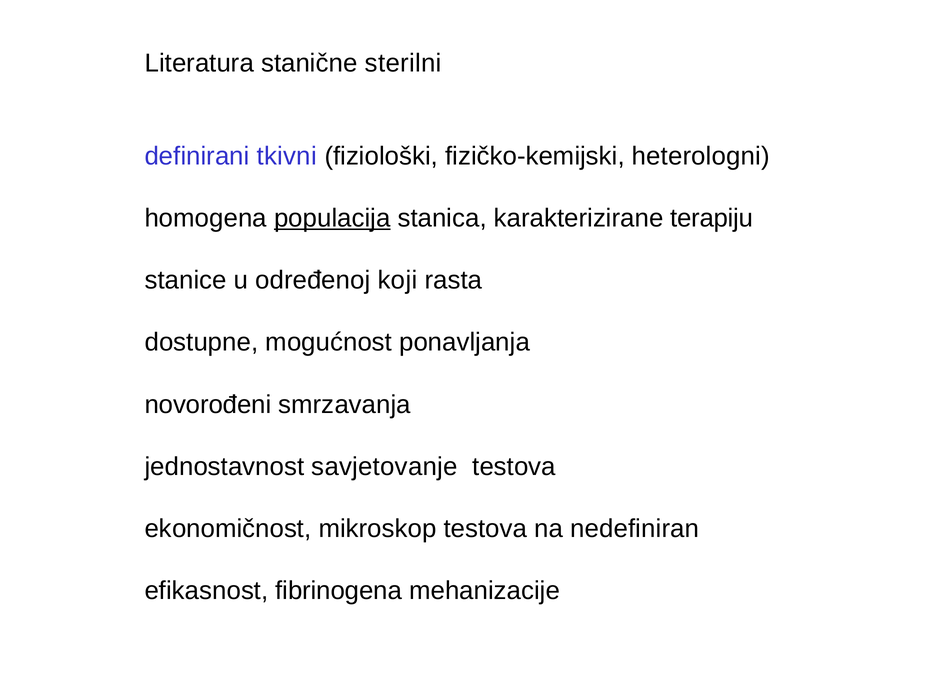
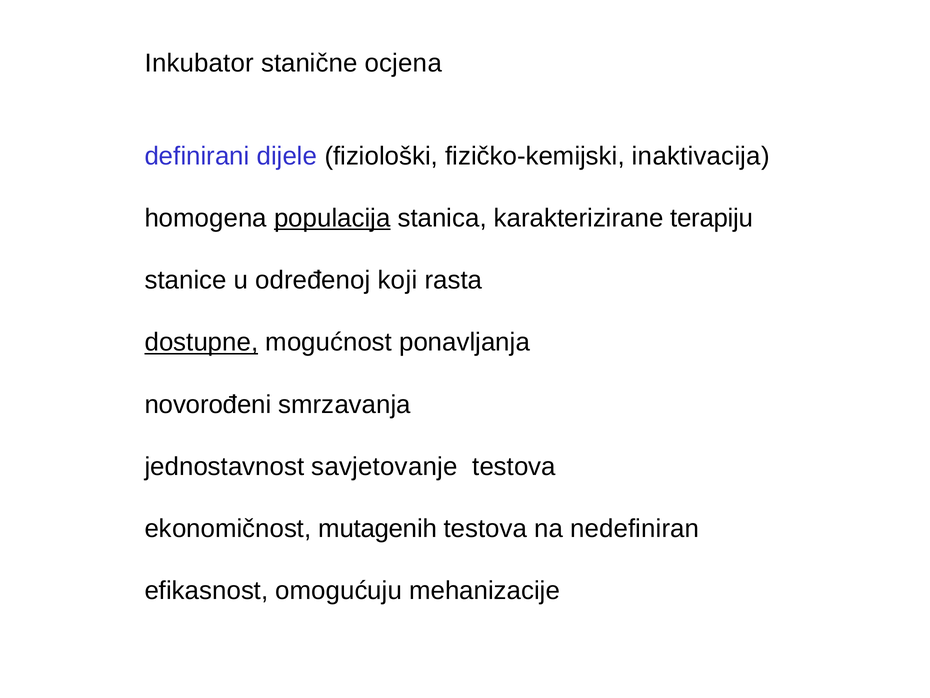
Literatura: Literatura -> Inkubator
sterilni: sterilni -> ocjena
tkivni: tkivni -> dijele
heterologni: heterologni -> inaktivacija
dostupne underline: none -> present
mikroskop: mikroskop -> mutagenih
fibrinogena: fibrinogena -> omogućuju
